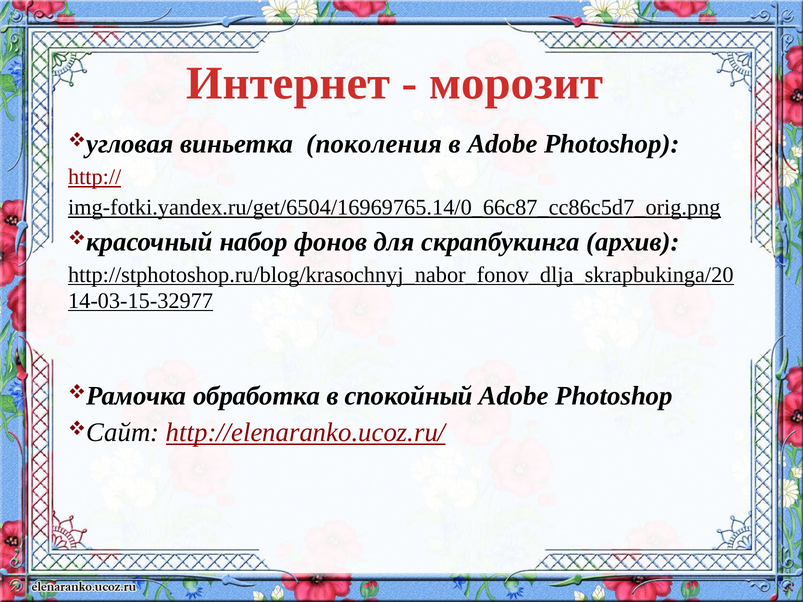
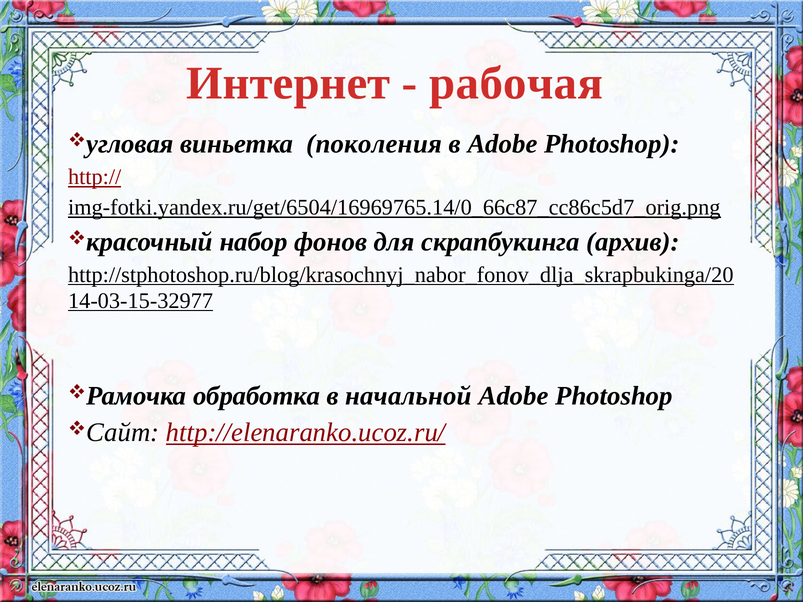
морозит: морозит -> рабочая
спокойный: спокойный -> начальной
